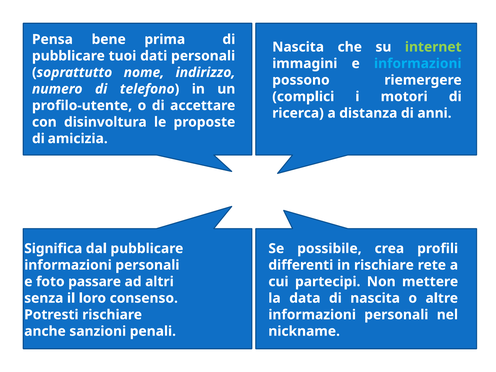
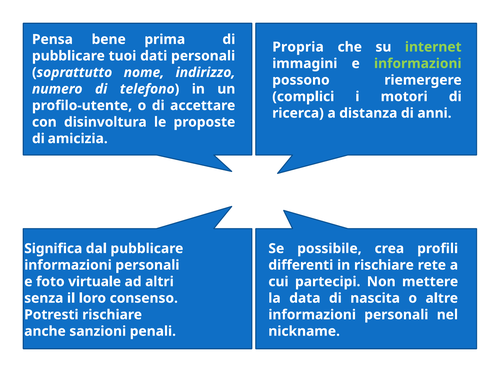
Nascita at (298, 47): Nascita -> Propria
informazioni at (418, 64) colour: light blue -> light green
passare: passare -> virtuale
